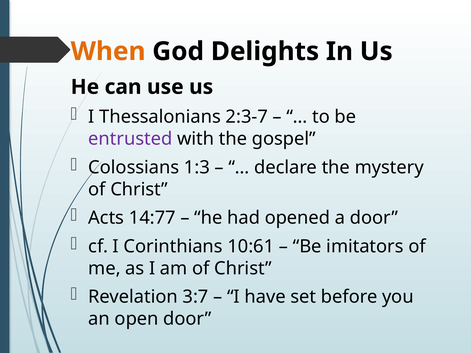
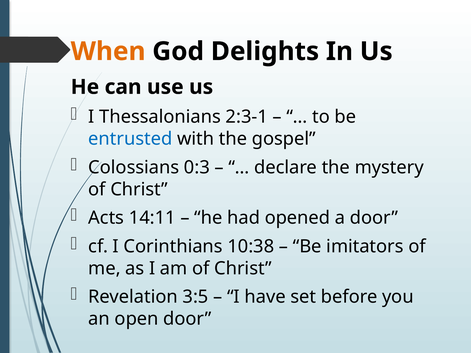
2:3-7: 2:3-7 -> 2:3-1
entrusted colour: purple -> blue
1:3: 1:3 -> 0:3
14:77: 14:77 -> 14:11
10:61: 10:61 -> 10:38
3:7: 3:7 -> 3:5
